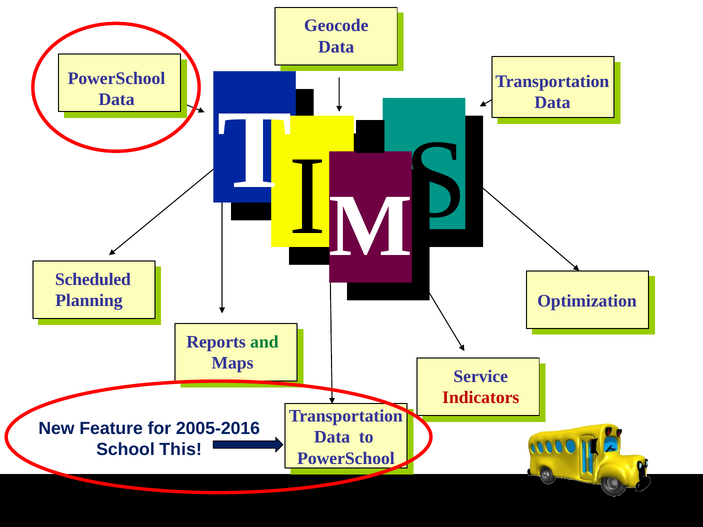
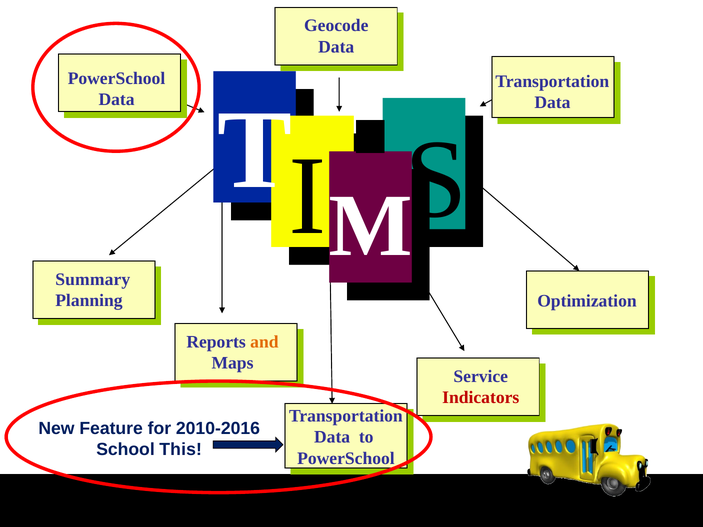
Scheduled: Scheduled -> Summary
and colour: green -> orange
2005-2016: 2005-2016 -> 2010-2016
